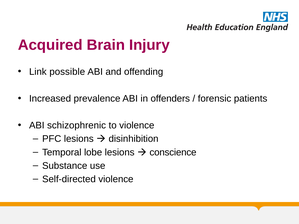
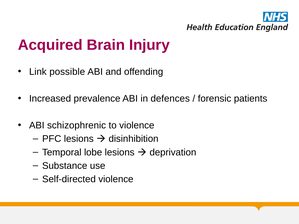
offenders: offenders -> defences
conscience: conscience -> deprivation
